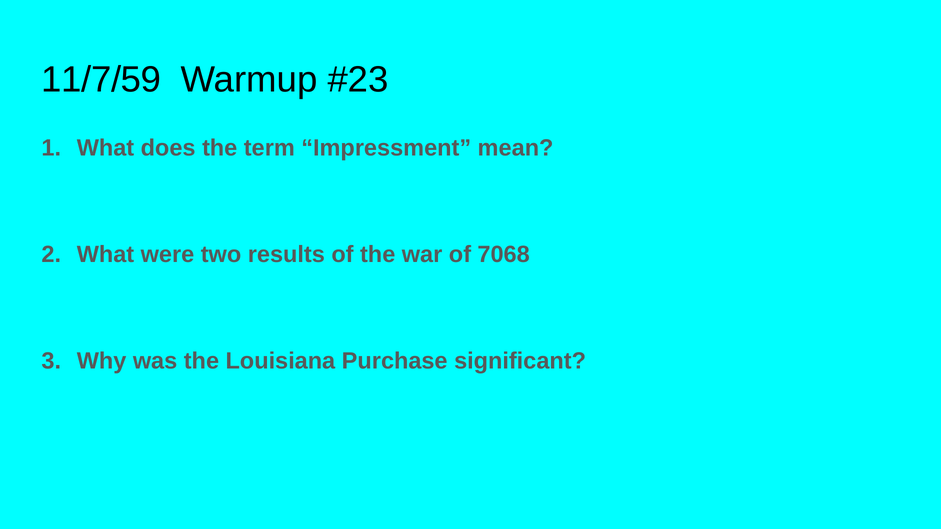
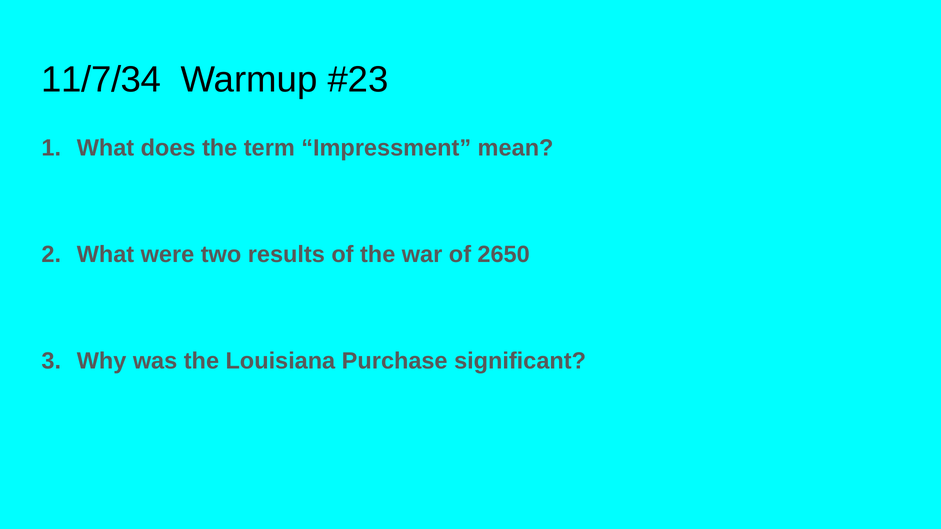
11/7/59: 11/7/59 -> 11/7/34
7068: 7068 -> 2650
